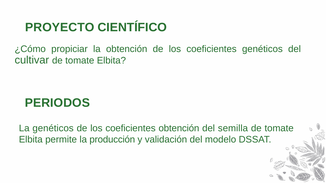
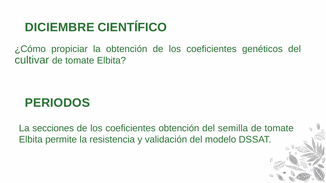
PROYECTO: PROYECTO -> DICIEMBRE
La genéticos: genéticos -> secciones
producción: producción -> resistencia
